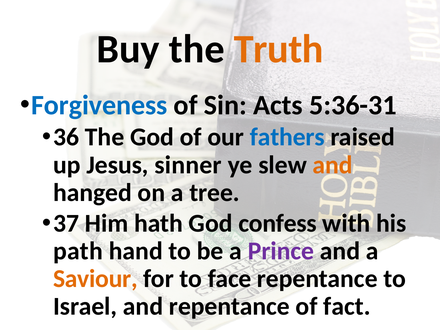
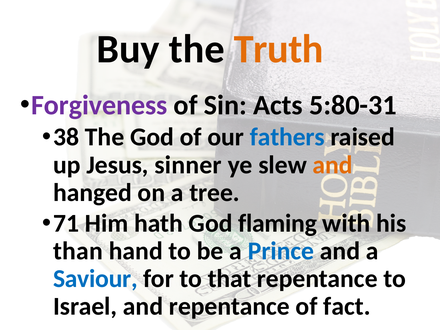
Forgiveness colour: blue -> purple
5:36-31: 5:36-31 -> 5:80-31
36: 36 -> 38
37: 37 -> 71
confess: confess -> flaming
path: path -> than
Prince colour: purple -> blue
Saviour colour: orange -> blue
face: face -> that
